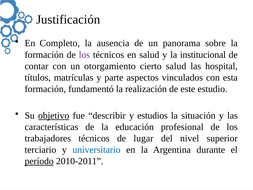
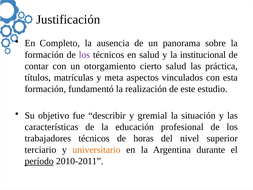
hospital: hospital -> práctica
parte: parte -> meta
objetivo underline: present -> none
estudios: estudios -> gremial
lugar: lugar -> horas
universitario colour: blue -> orange
